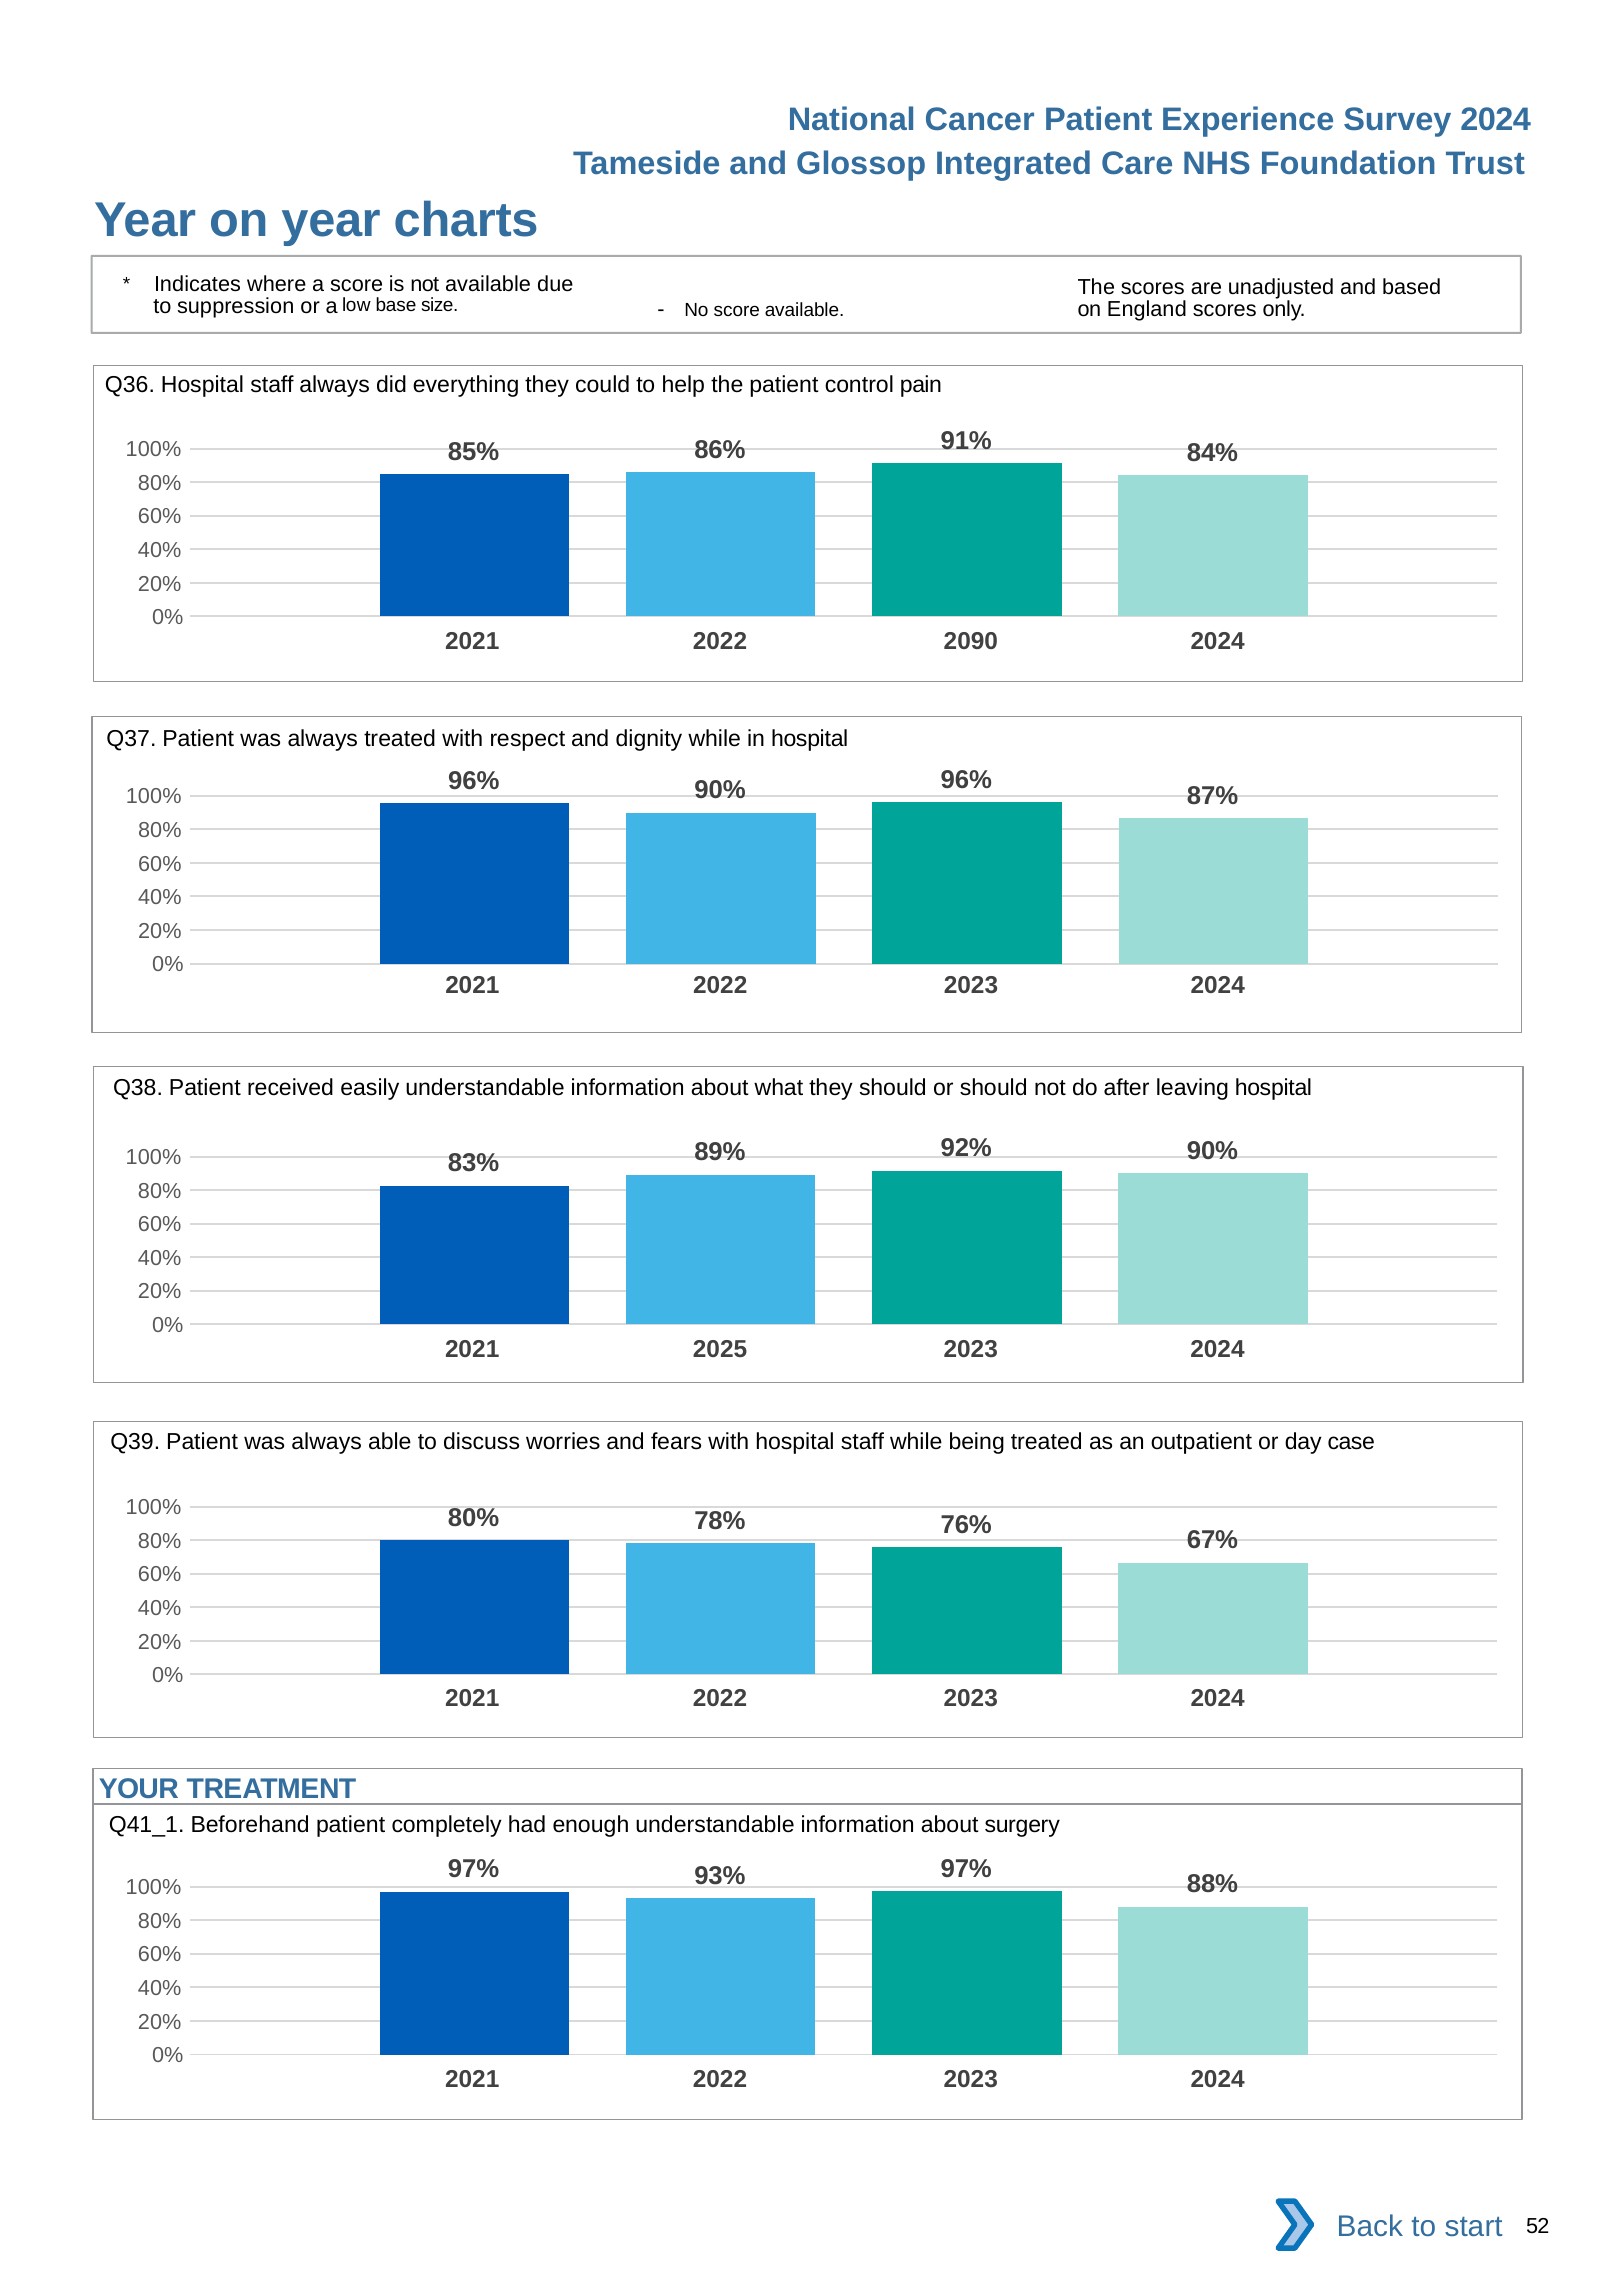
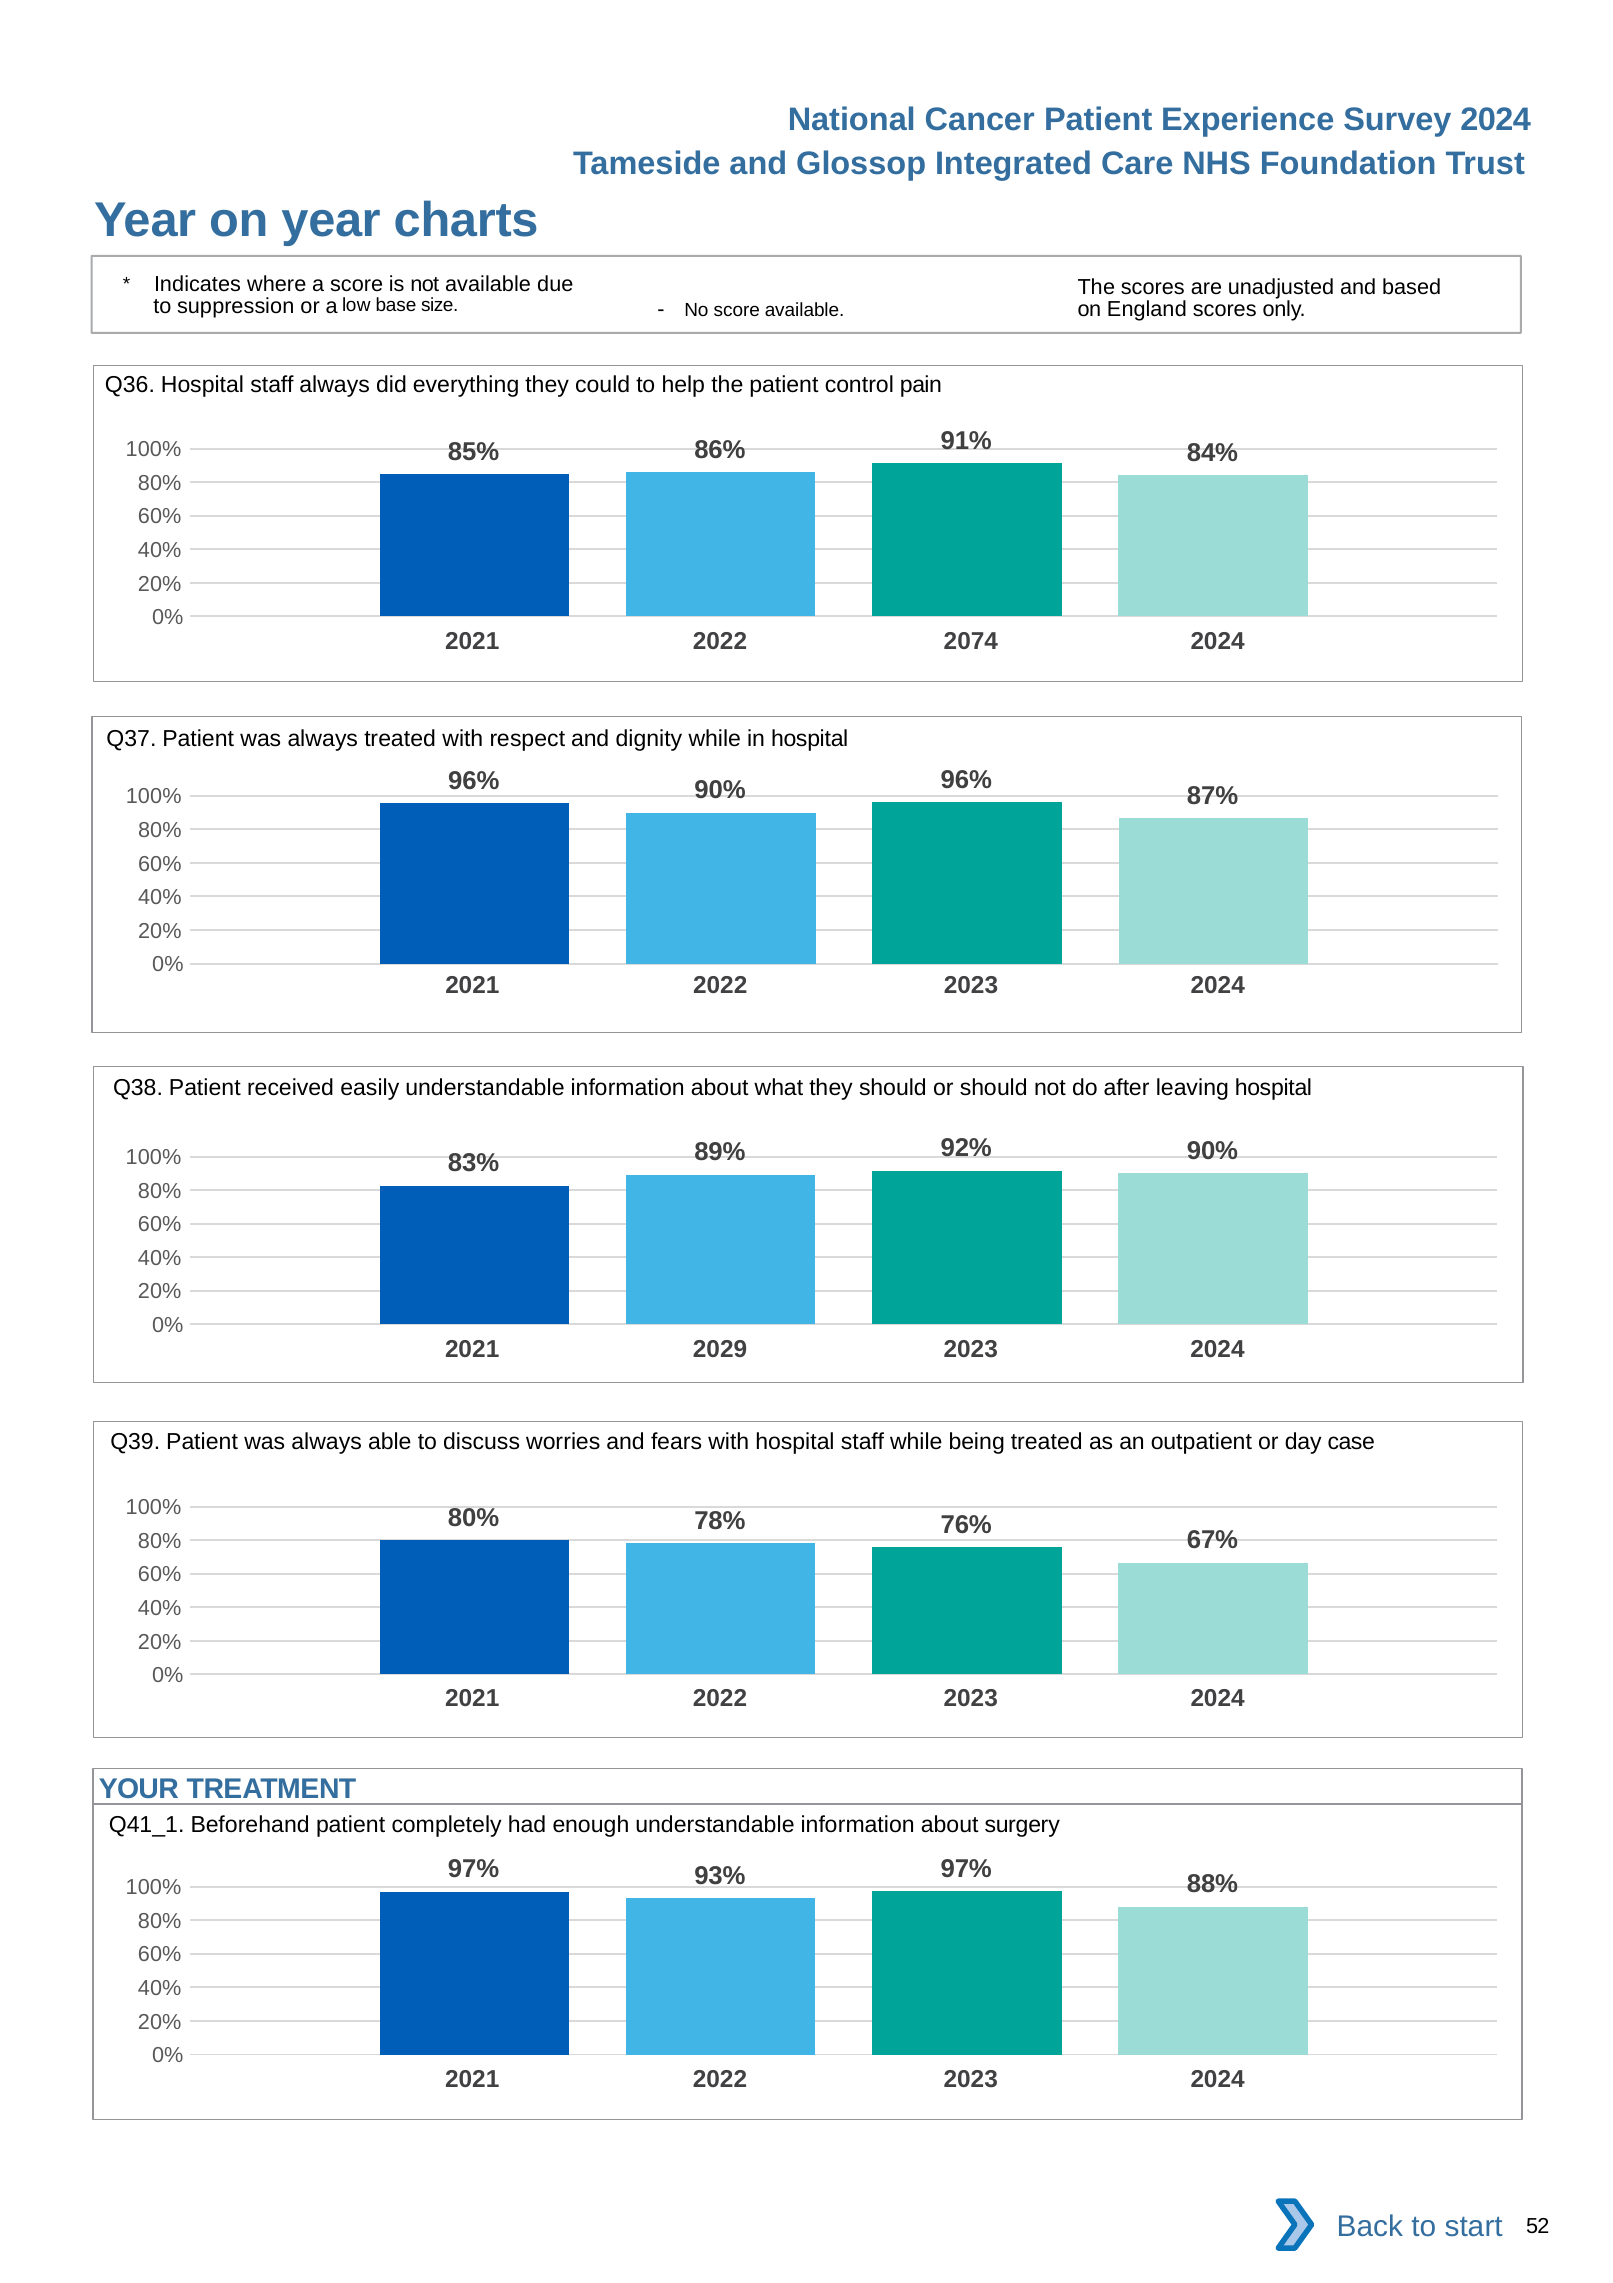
2090: 2090 -> 2074
2025: 2025 -> 2029
